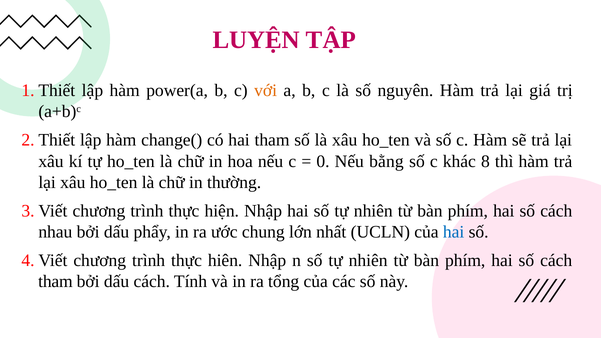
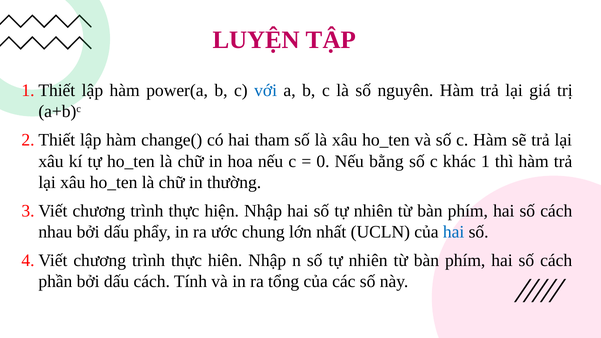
với colour: orange -> blue
8: 8 -> 1
tham at (55, 282): tham -> phần
